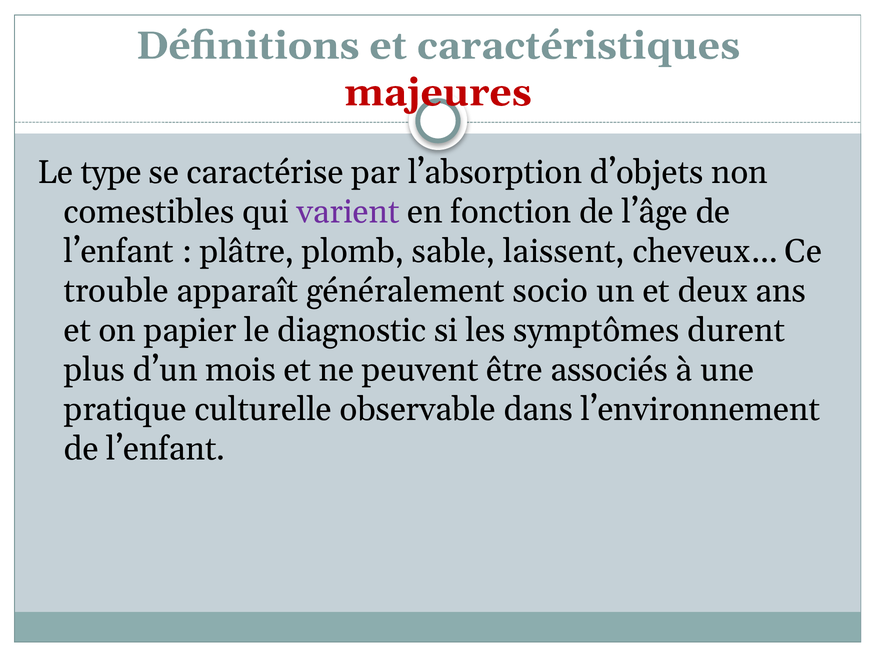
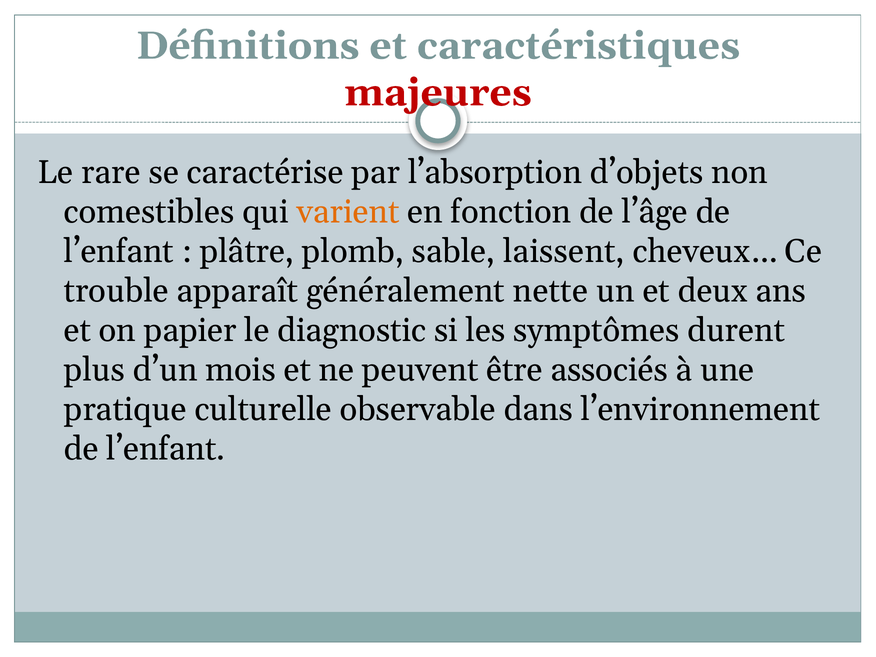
type: type -> rare
varient colour: purple -> orange
socio: socio -> nette
